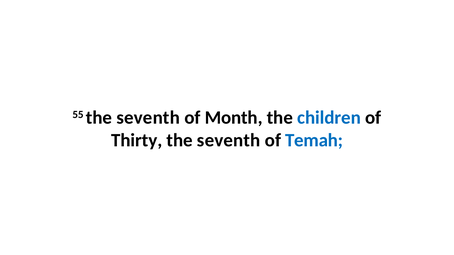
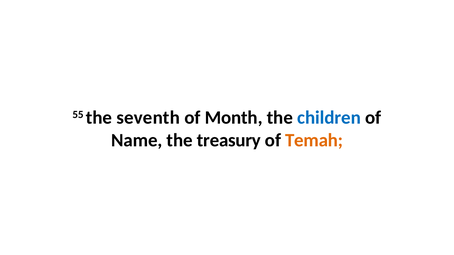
Thirty: Thirty -> Name
seventh at (229, 140): seventh -> treasury
Temah colour: blue -> orange
